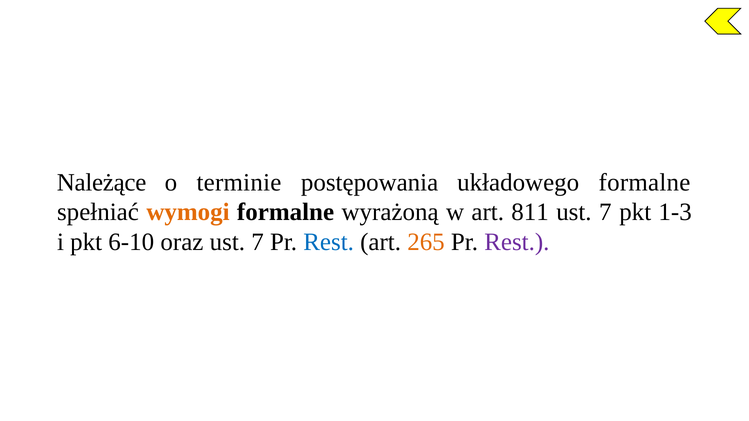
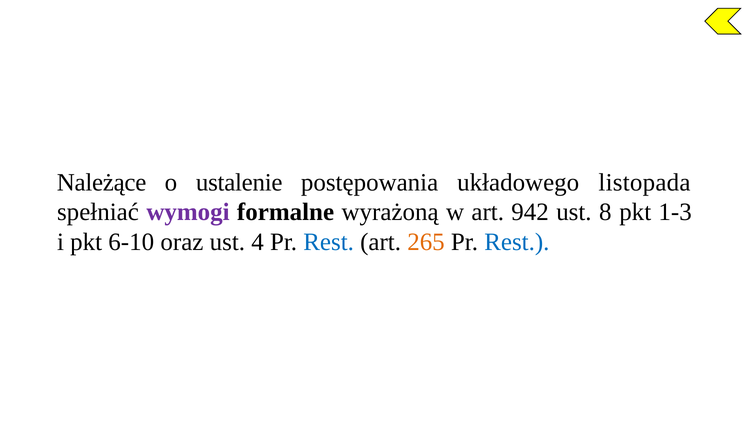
terminie: terminie -> ustalenie
układowego formalne: formalne -> listopada
wymogi colour: orange -> purple
811: 811 -> 942
7 at (605, 212): 7 -> 8
oraz ust 7: 7 -> 4
Rest at (517, 242) colour: purple -> blue
